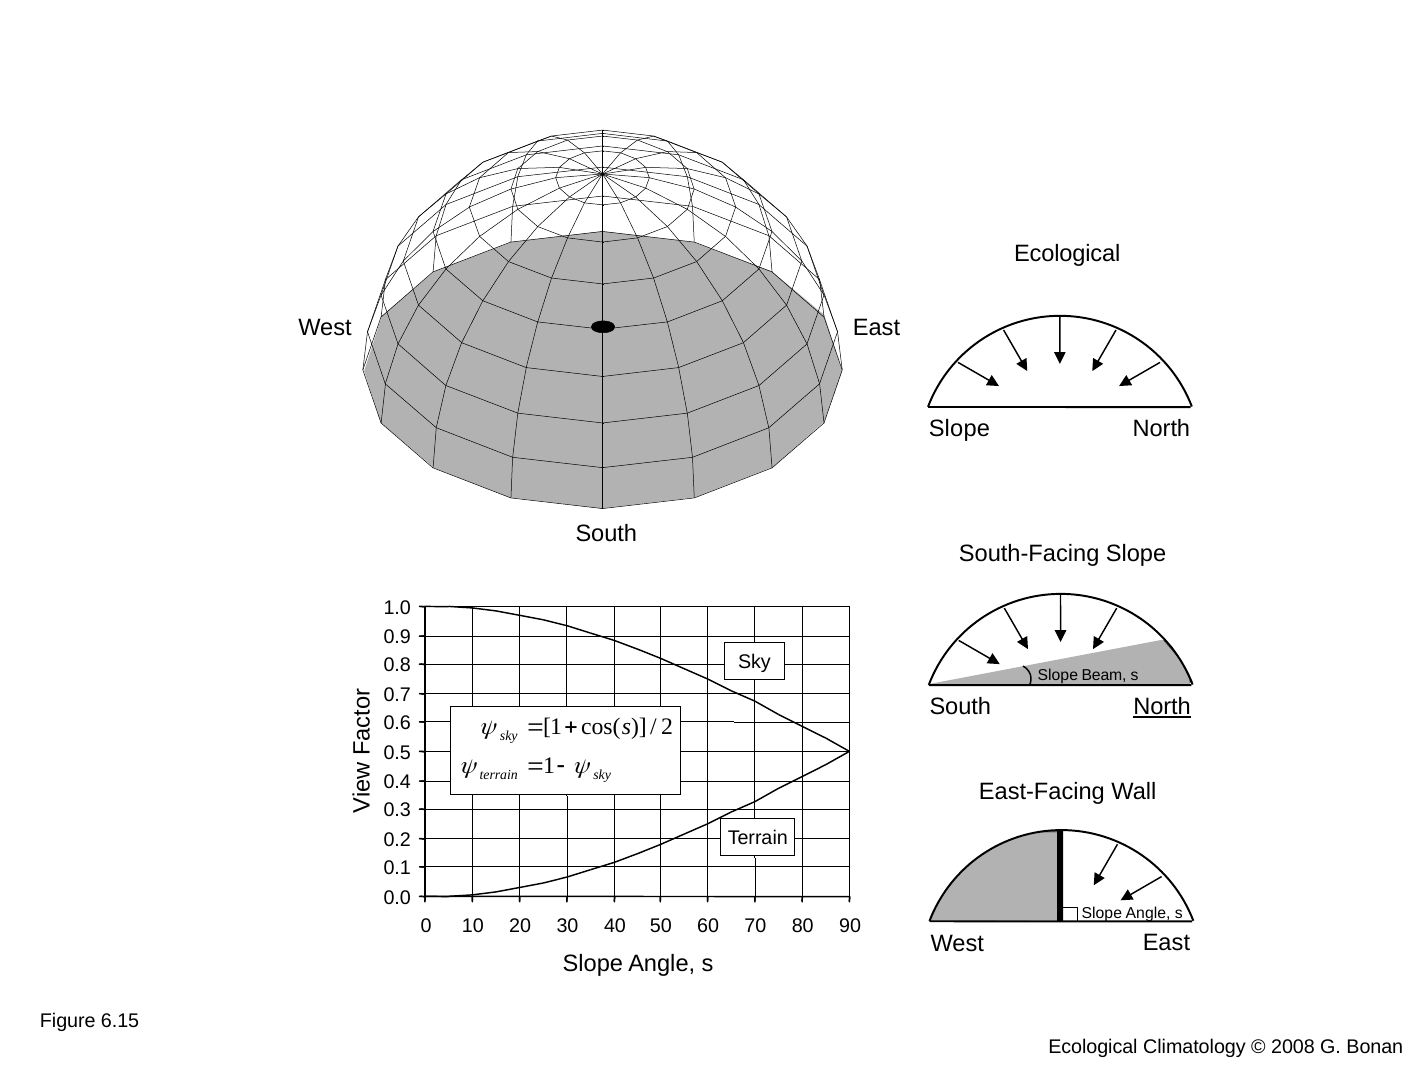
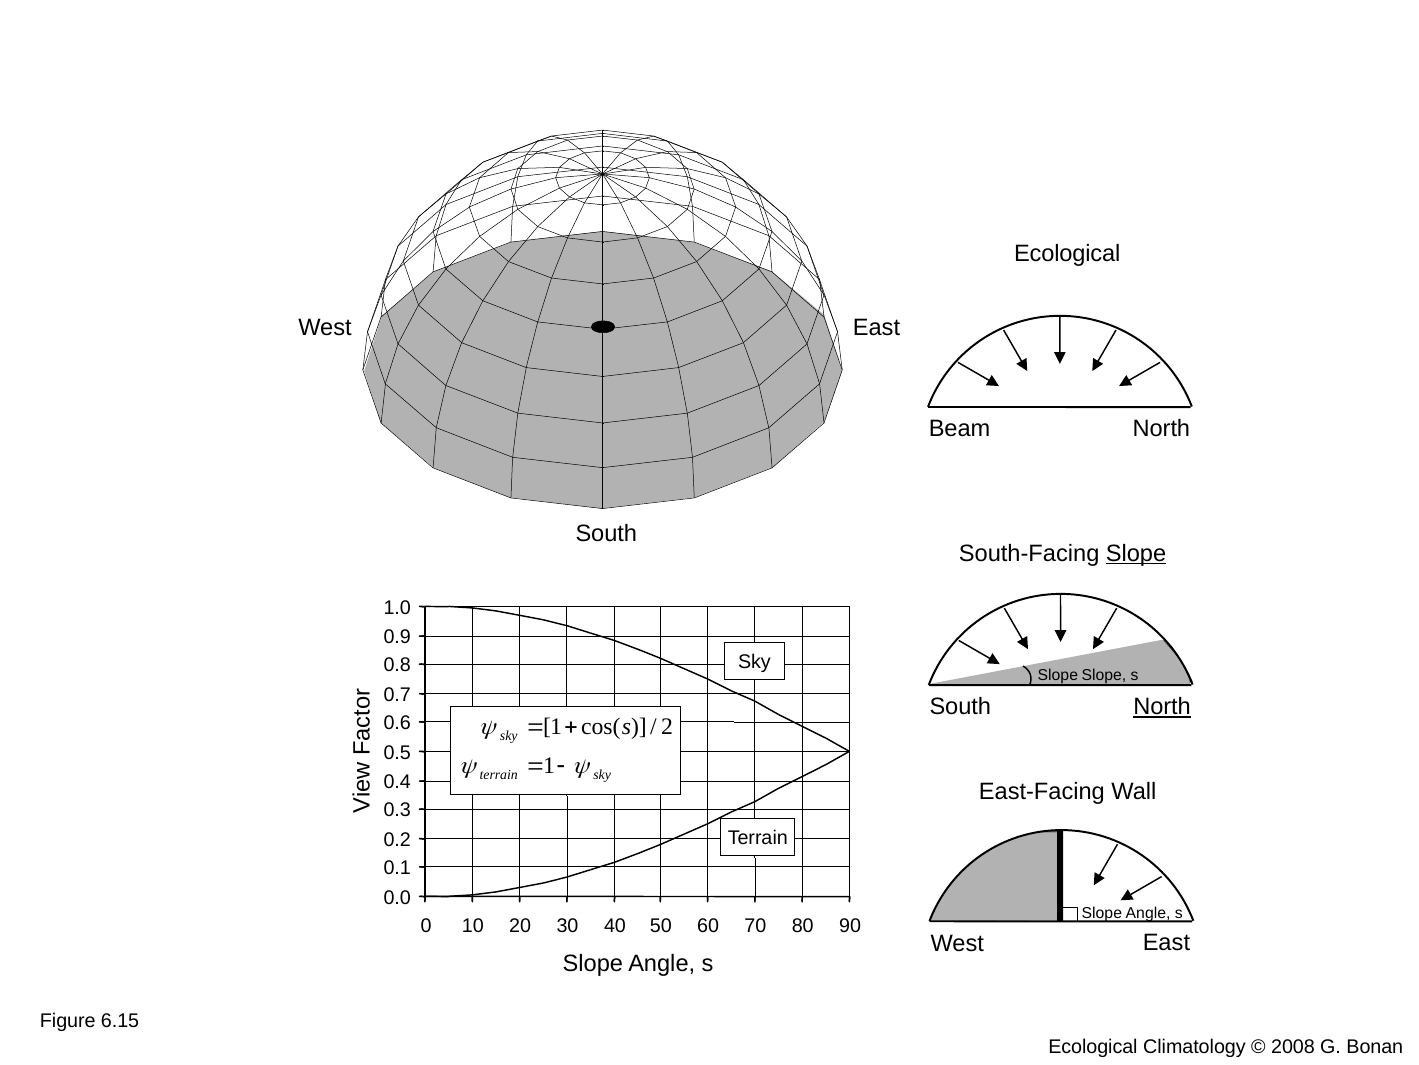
Slope at (959, 429): Slope -> Beam
Slope at (1136, 553) underline: none -> present
Slope Beam: Beam -> Slope
